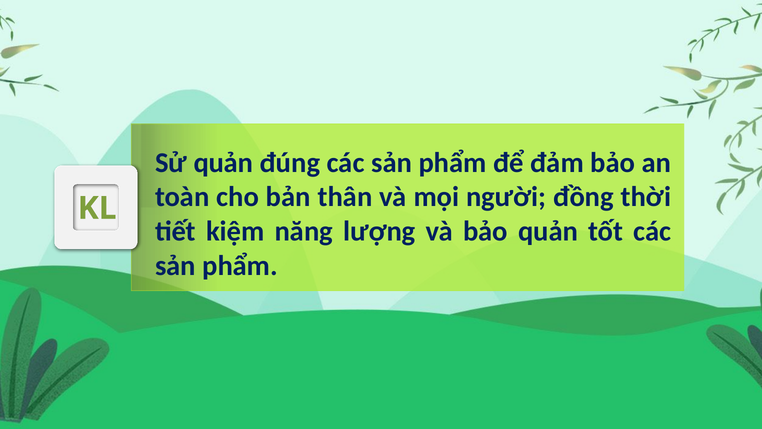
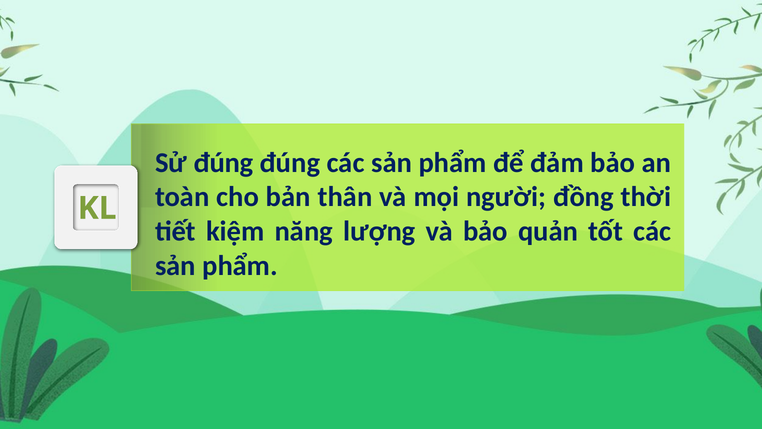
Sử quản: quản -> đúng
